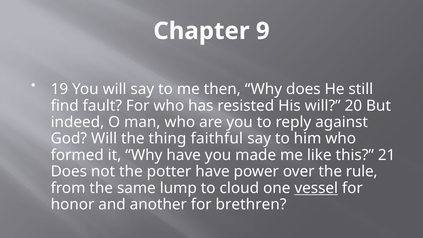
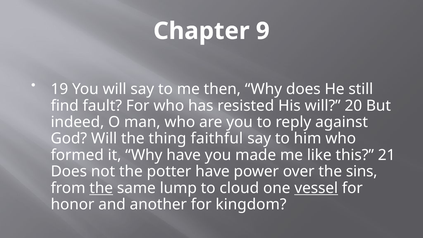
rule: rule -> sins
the at (101, 188) underline: none -> present
brethren: brethren -> kingdom
